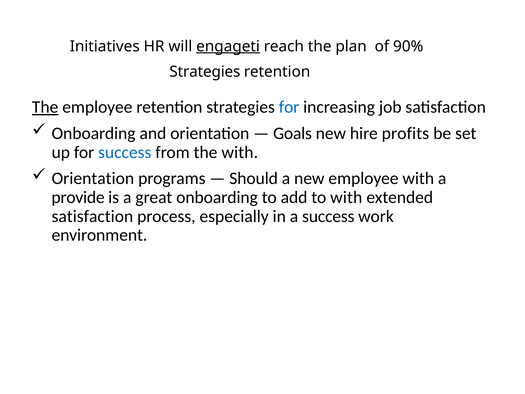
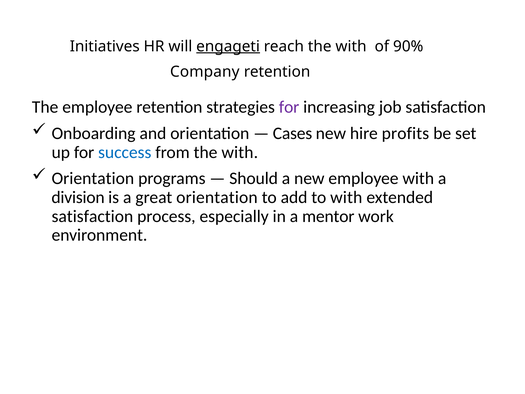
reach the plan: plan -> with
Strategies at (205, 72): Strategies -> Company
The at (45, 107) underline: present -> none
for at (289, 107) colour: blue -> purple
Goals: Goals -> Cases
provide: provide -> division
great onboarding: onboarding -> orientation
a success: success -> mentor
